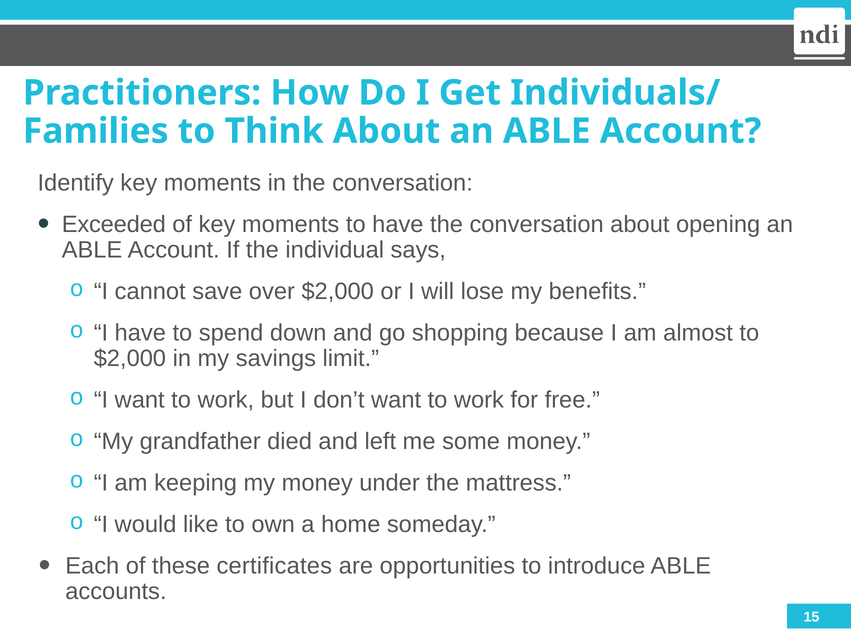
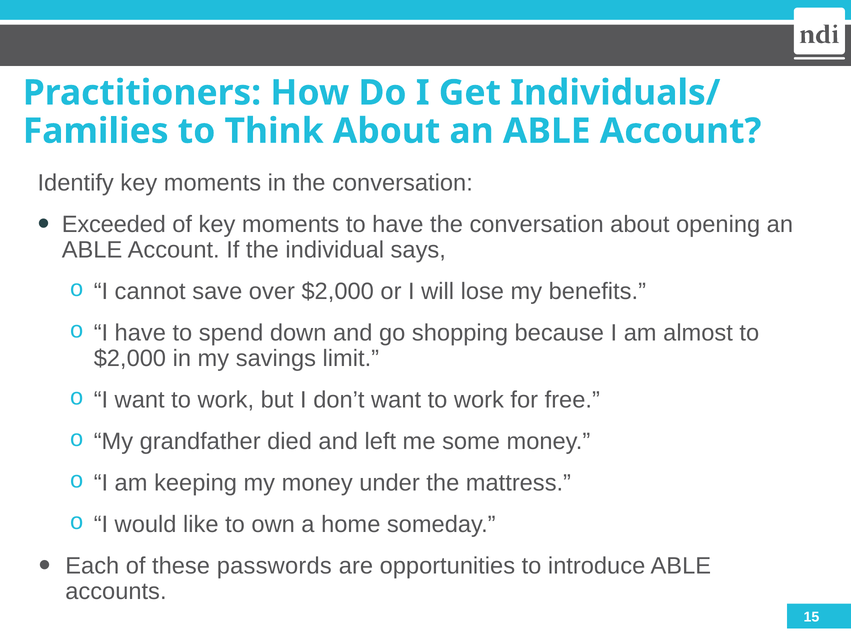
certificates: certificates -> passwords
